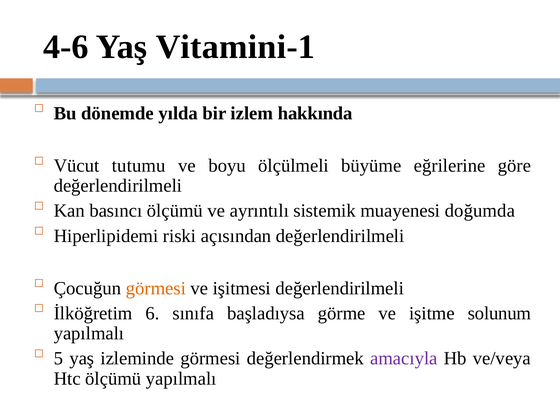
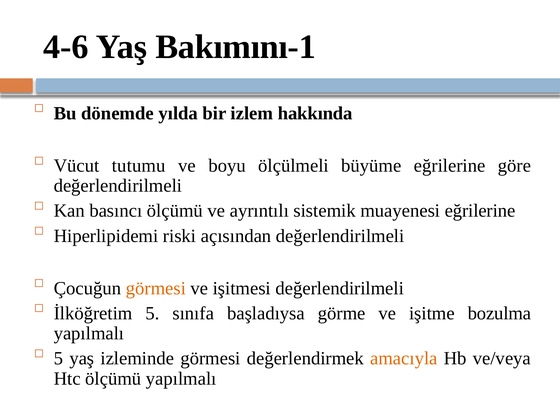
Vitamini-1: Vitamini-1 -> Bakımını-1
muayenesi doğumda: doğumda -> eğrilerine
İlköğretim 6: 6 -> 5
solunum: solunum -> bozulma
amacıyla colour: purple -> orange
